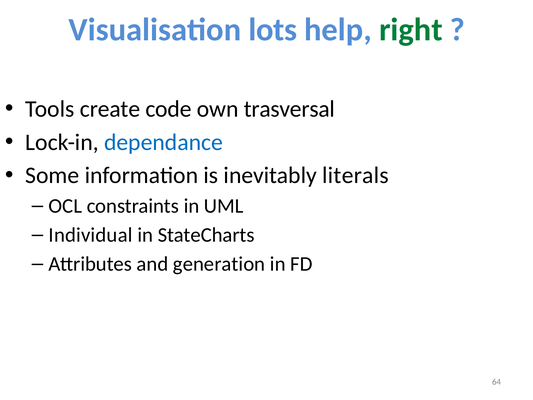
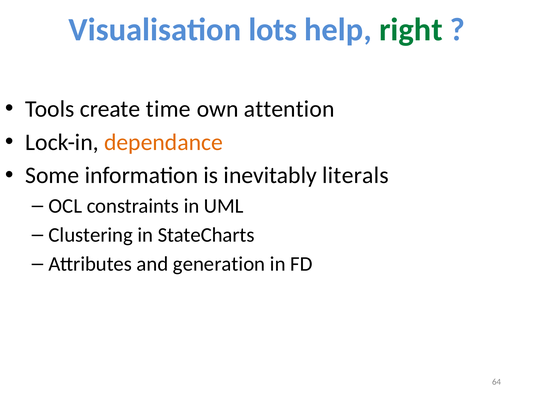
code: code -> time
trasversal: trasversal -> attention
dependance colour: blue -> orange
Individual: Individual -> Clustering
